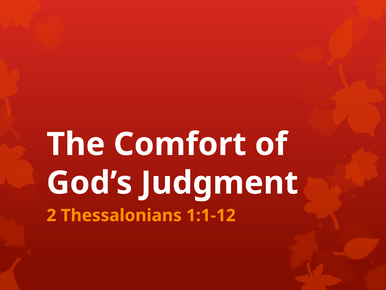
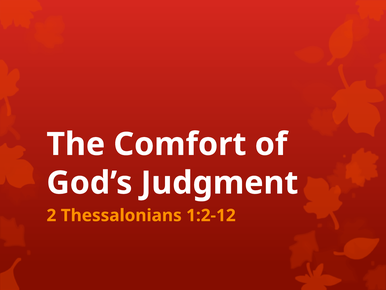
1:1-12: 1:1-12 -> 1:2-12
